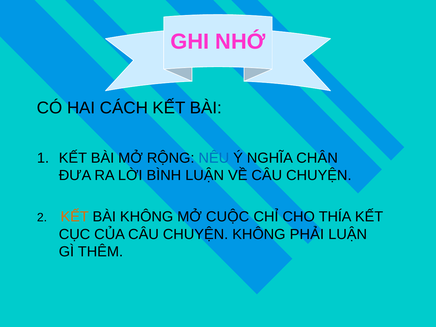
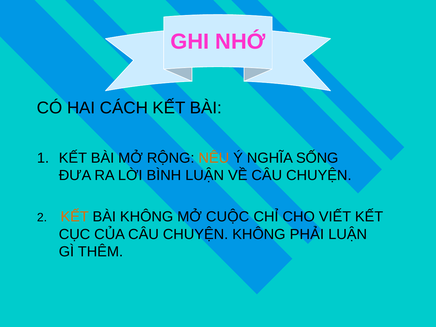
NÊU colour: blue -> orange
CHÂN: CHÂN -> SỐNG
THÍA: THÍA -> VIẾT
